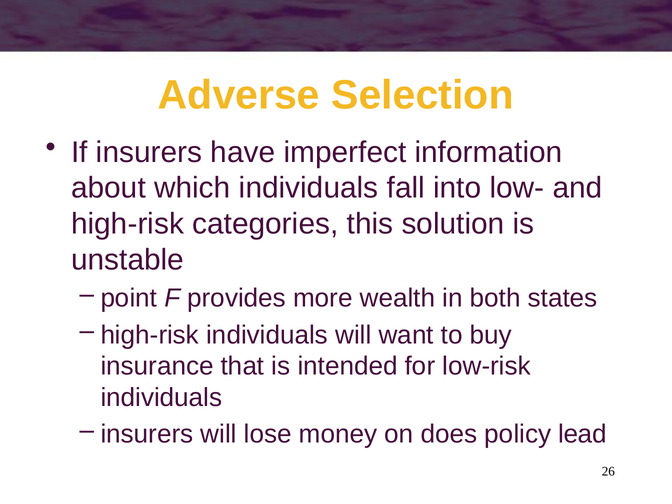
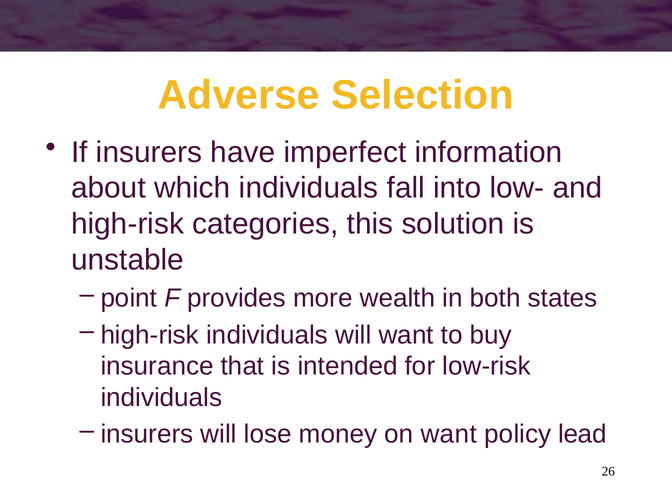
on does: does -> want
